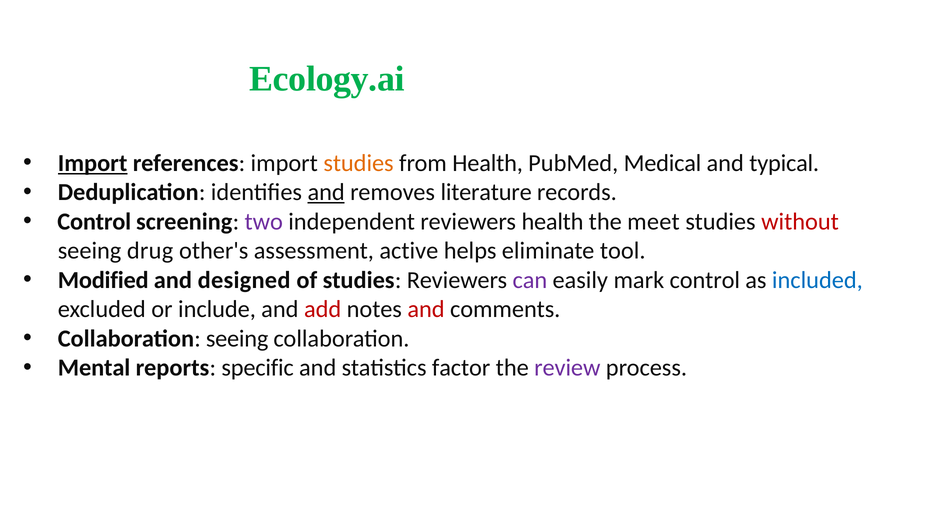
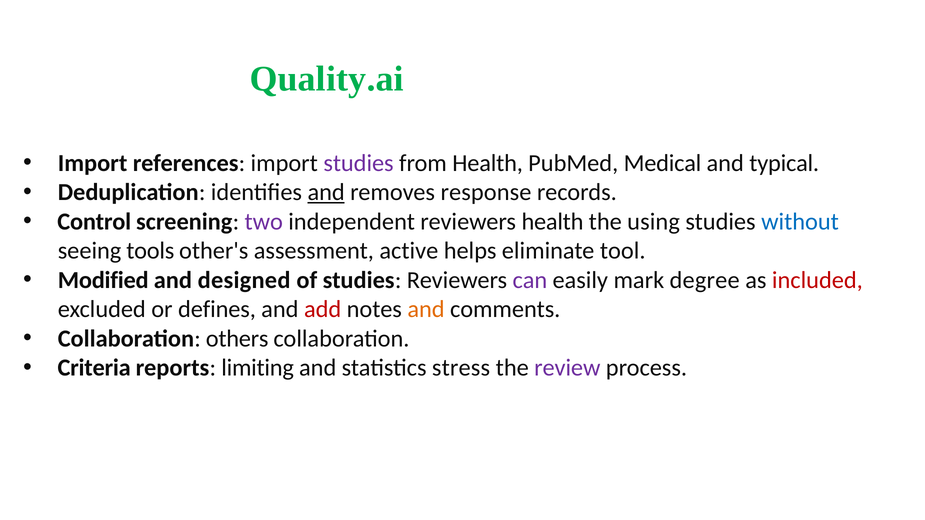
Ecology.ai: Ecology.ai -> Quality.ai
Import at (93, 163) underline: present -> none
studies at (359, 163) colour: orange -> purple
literature: literature -> response
meet: meet -> using
without colour: red -> blue
drug: drug -> tools
mark control: control -> degree
included colour: blue -> red
include: include -> defines
and at (426, 310) colour: red -> orange
Collaboration seeing: seeing -> others
Mental: Mental -> Criteria
specific: specific -> limiting
factor: factor -> stress
